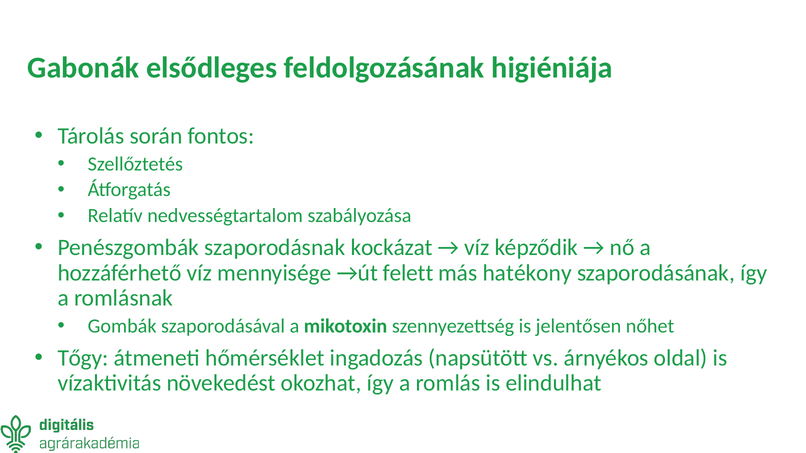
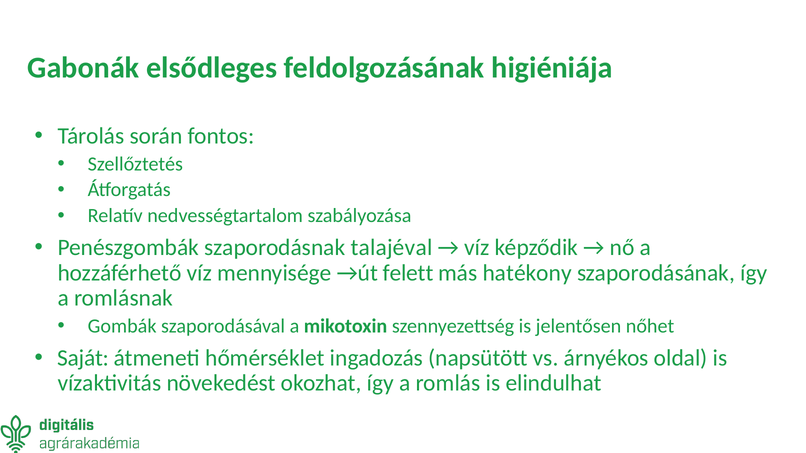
kockázat: kockázat -> talajéval
Tőgy: Tőgy -> Saját
